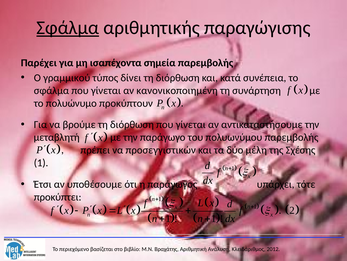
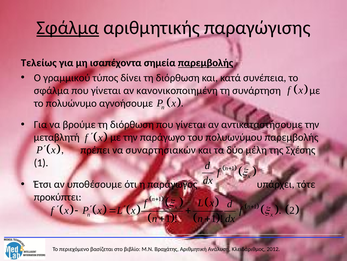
Παρέχει: Παρέχει -> Τελείως
παρεμβολής at (206, 63) underline: none -> present
προκύπτουν: προκύπτουν -> αγνοήσουμε
προσεγγιστικών: προσεγγιστικών -> συναρτησιακών
